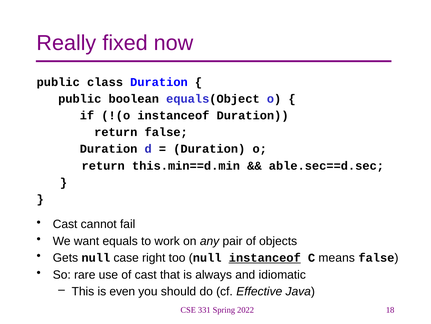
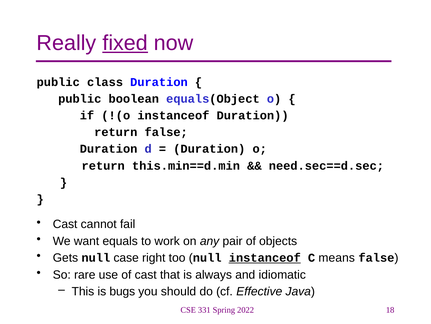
fixed underline: none -> present
able.sec==d.sec: able.sec==d.sec -> need.sec==d.sec
even: even -> bugs
